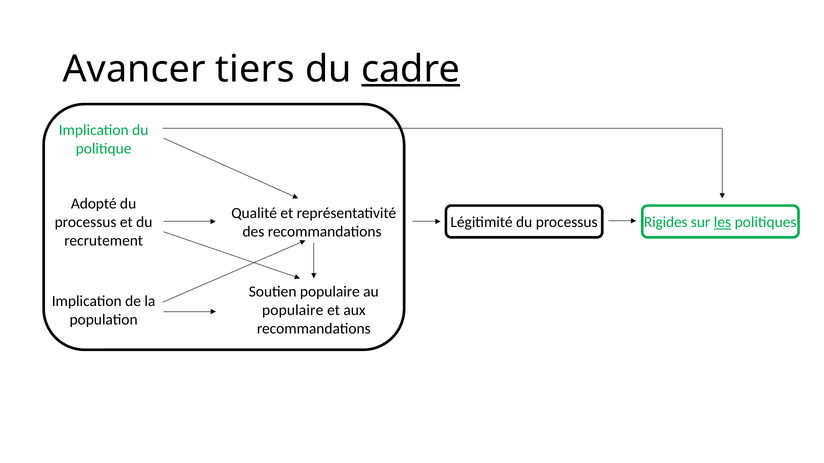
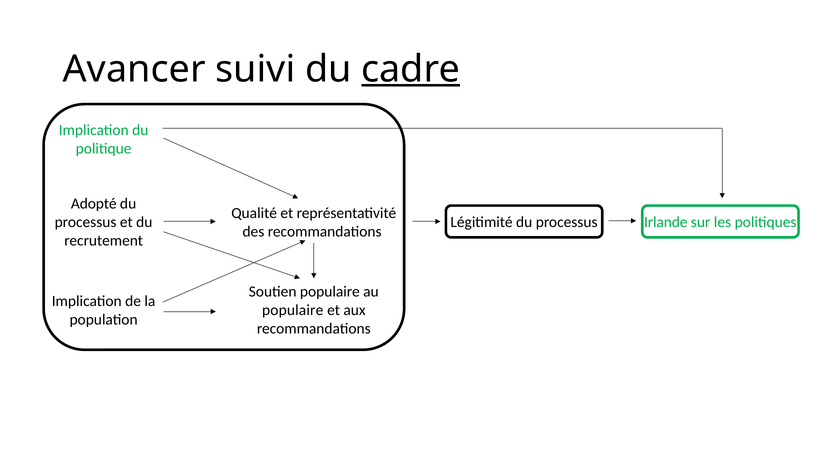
tiers: tiers -> suivi
Rigides: Rigides -> Irlande
les underline: present -> none
